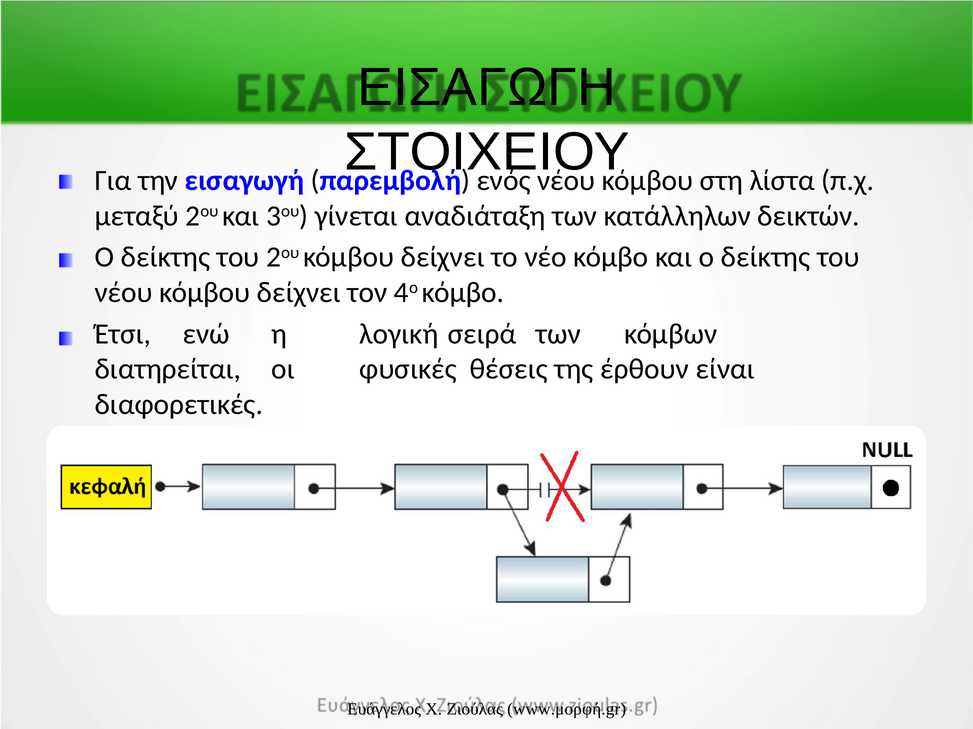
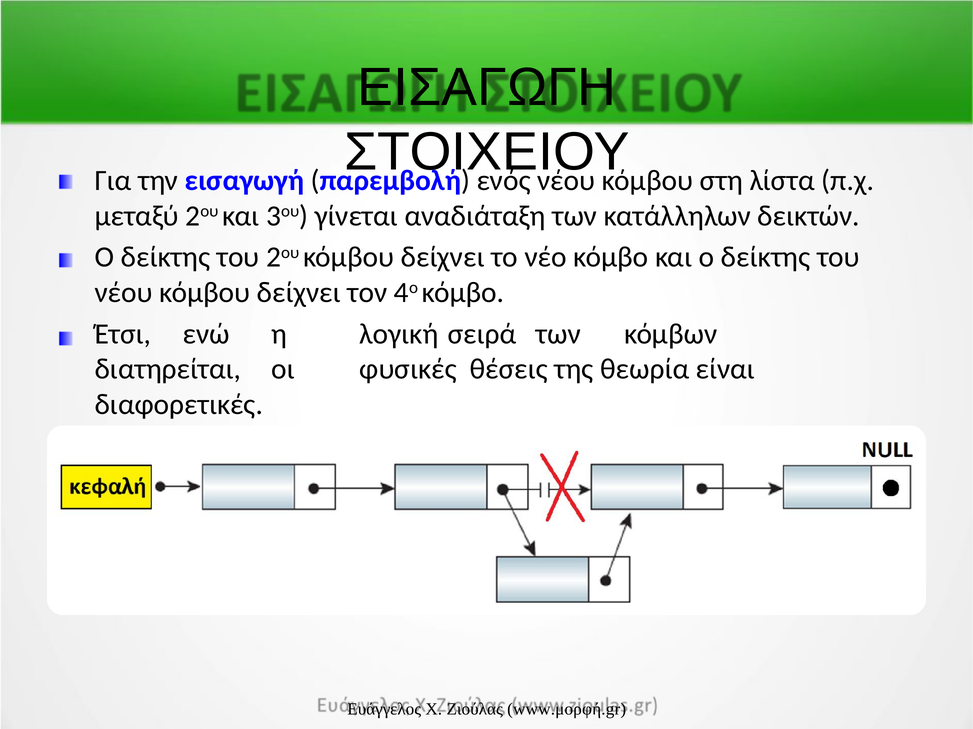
έρθουν: έρθουν -> θεωρία
